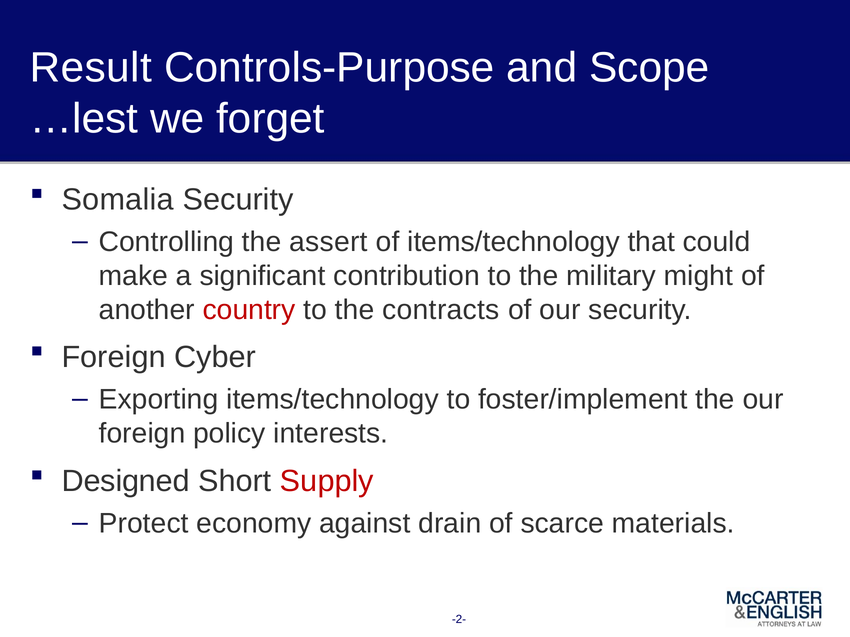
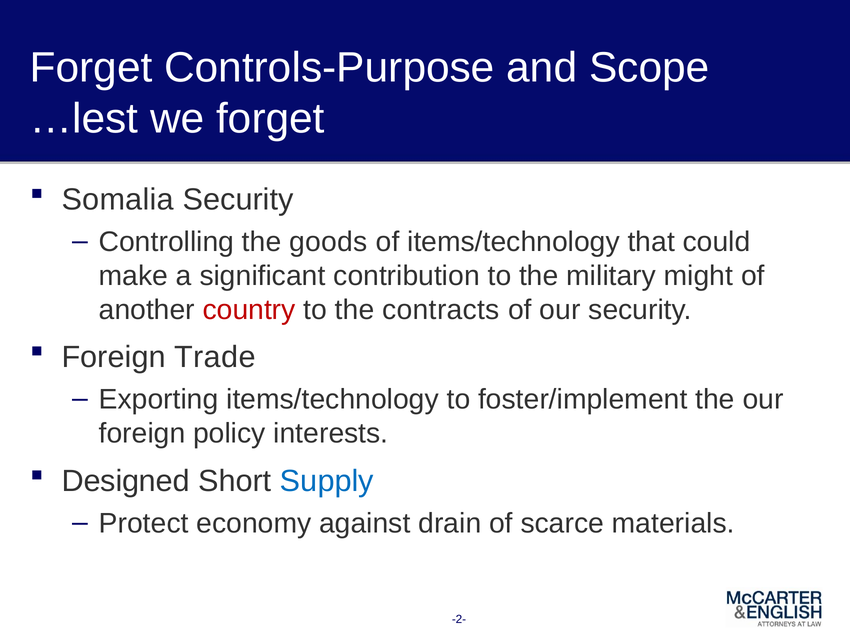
Result at (91, 68): Result -> Forget
assert: assert -> goods
Cyber: Cyber -> Trade
Supply colour: red -> blue
